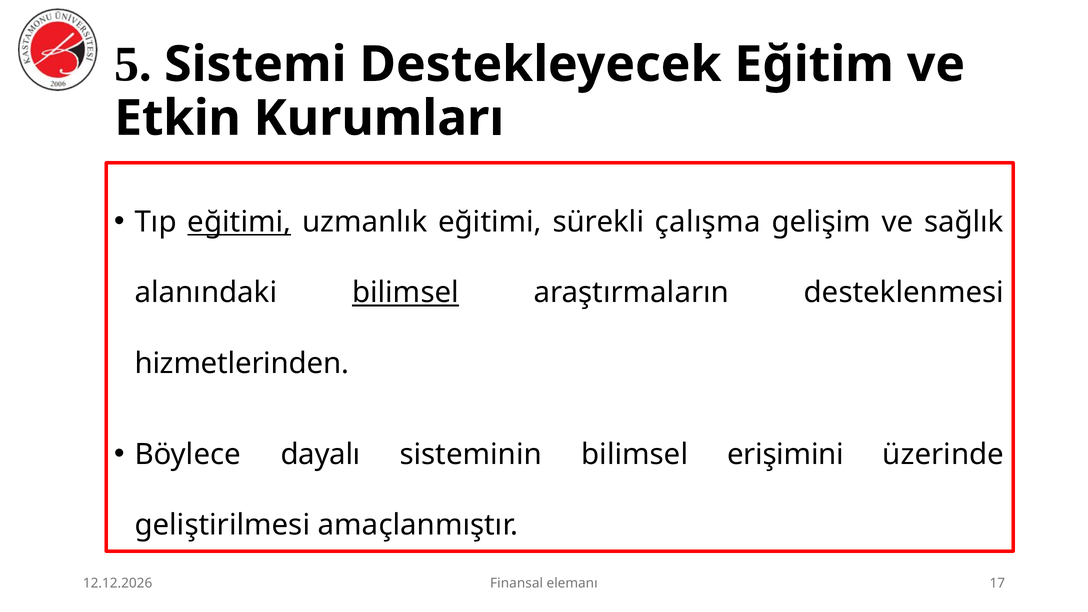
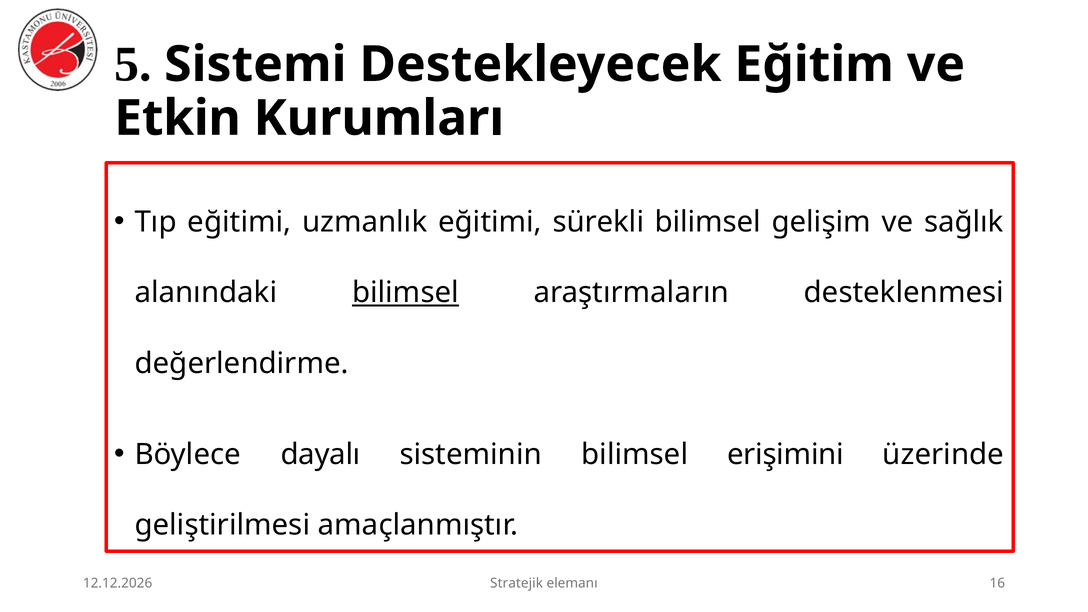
eğitimi at (239, 222) underline: present -> none
sürekli çalışma: çalışma -> bilimsel
hizmetlerinden: hizmetlerinden -> değerlendirme
Finansal: Finansal -> Stratejik
17: 17 -> 16
